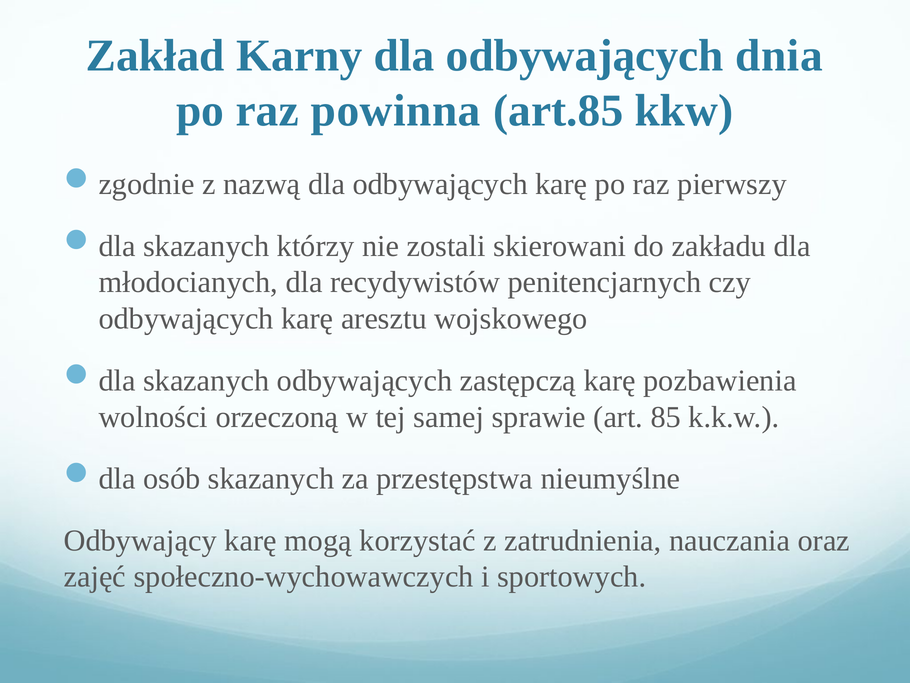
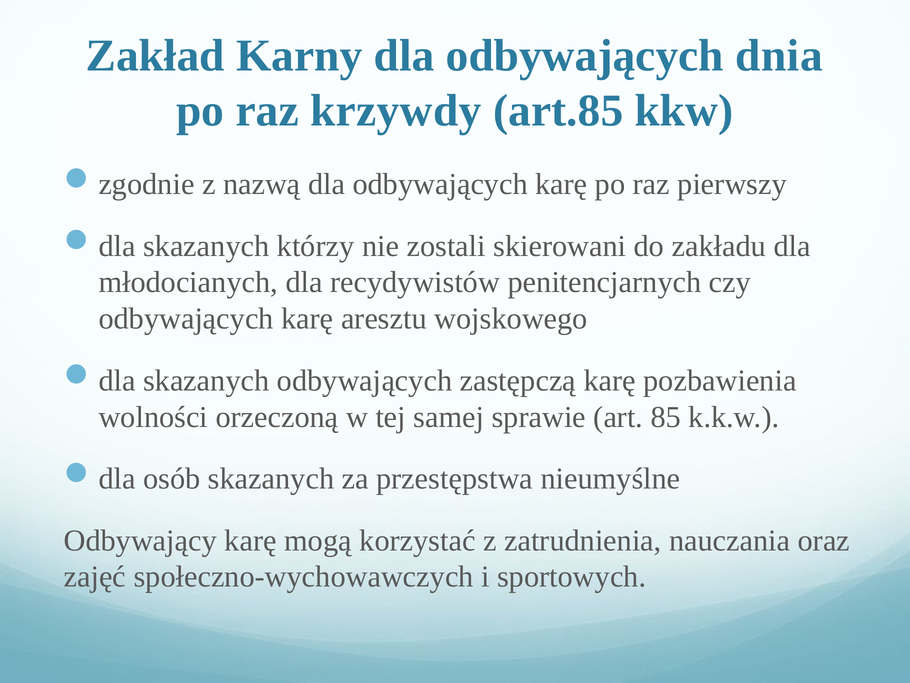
powinna: powinna -> krzywdy
